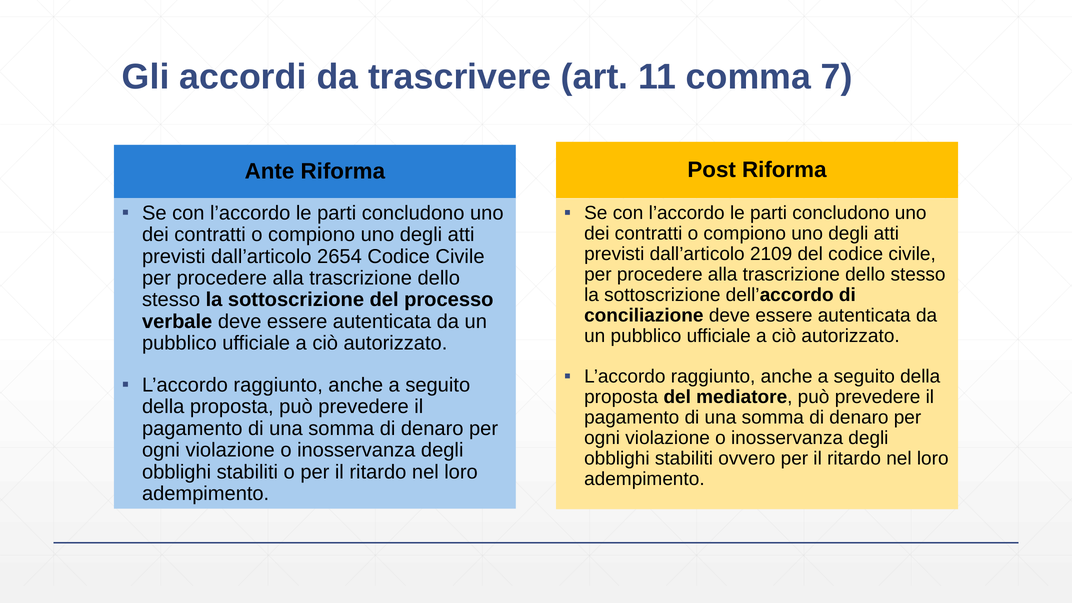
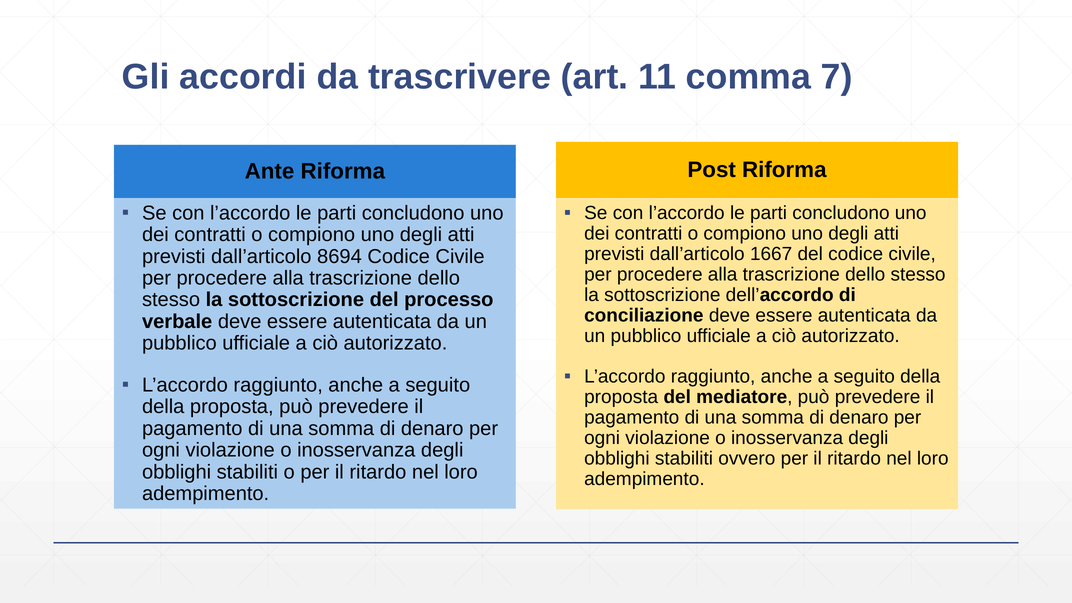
2109: 2109 -> 1667
2654: 2654 -> 8694
